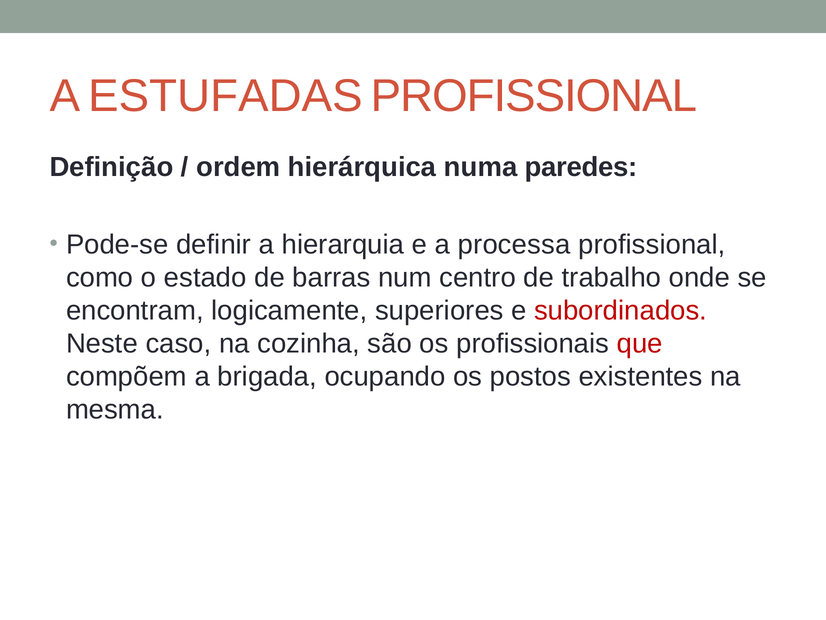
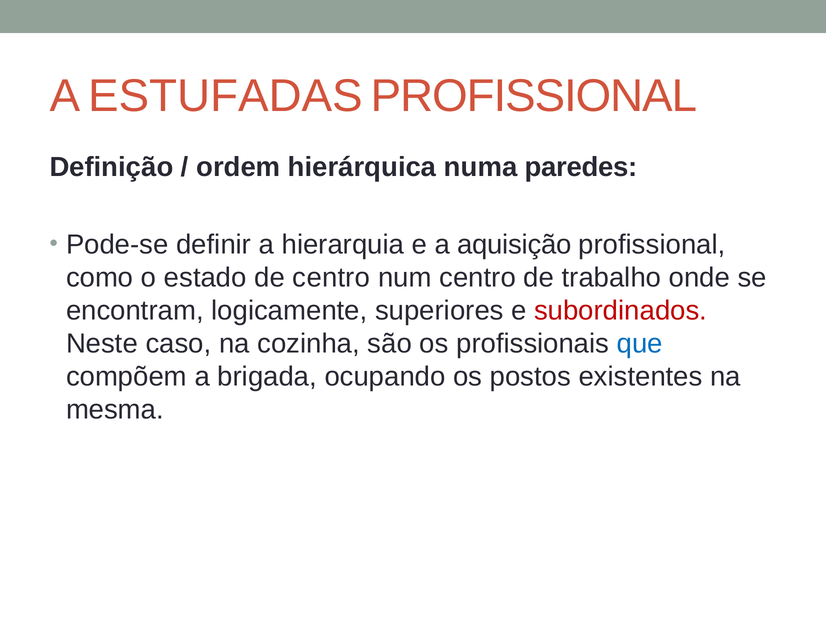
processa: processa -> aquisição
de barras: barras -> centro
que colour: red -> blue
